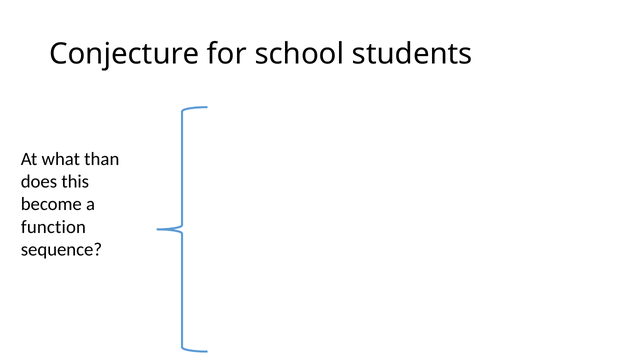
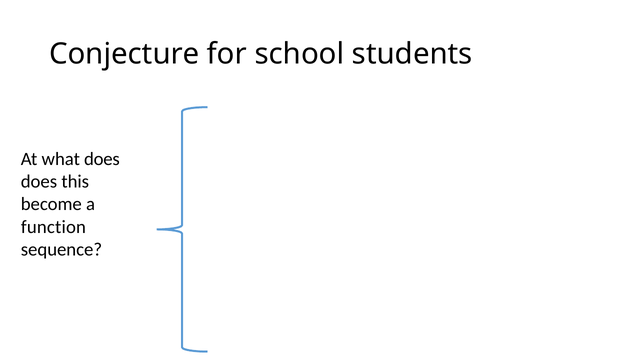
what than: than -> does
